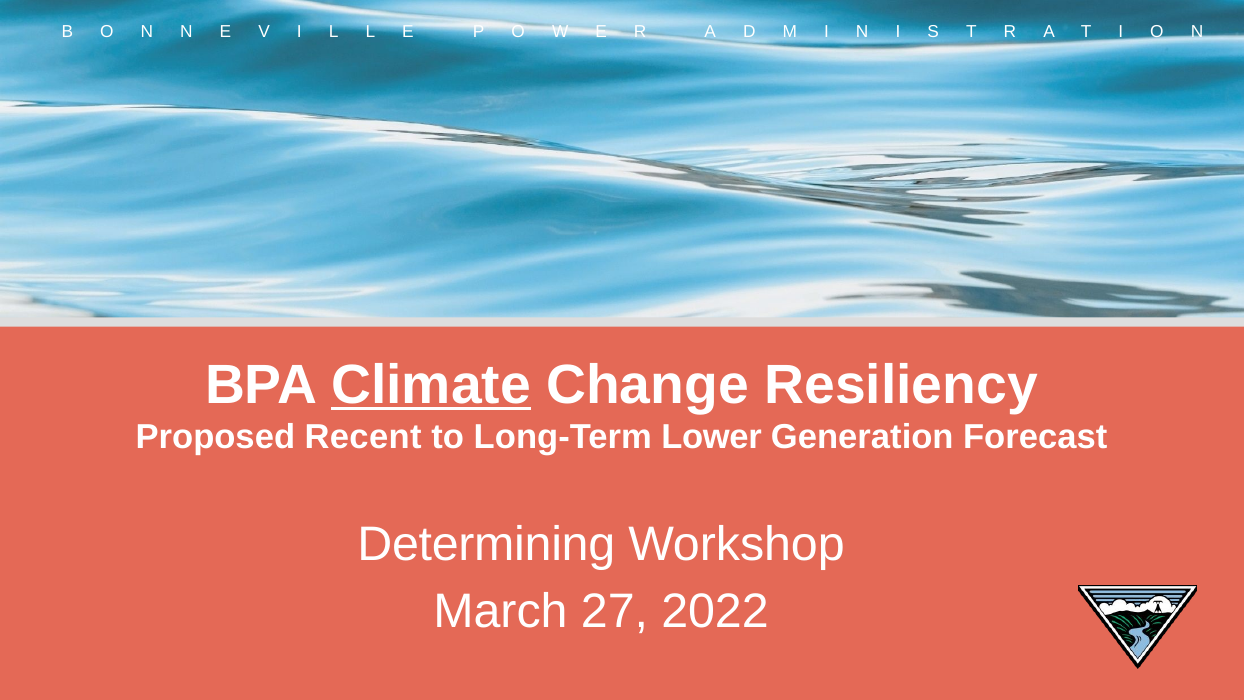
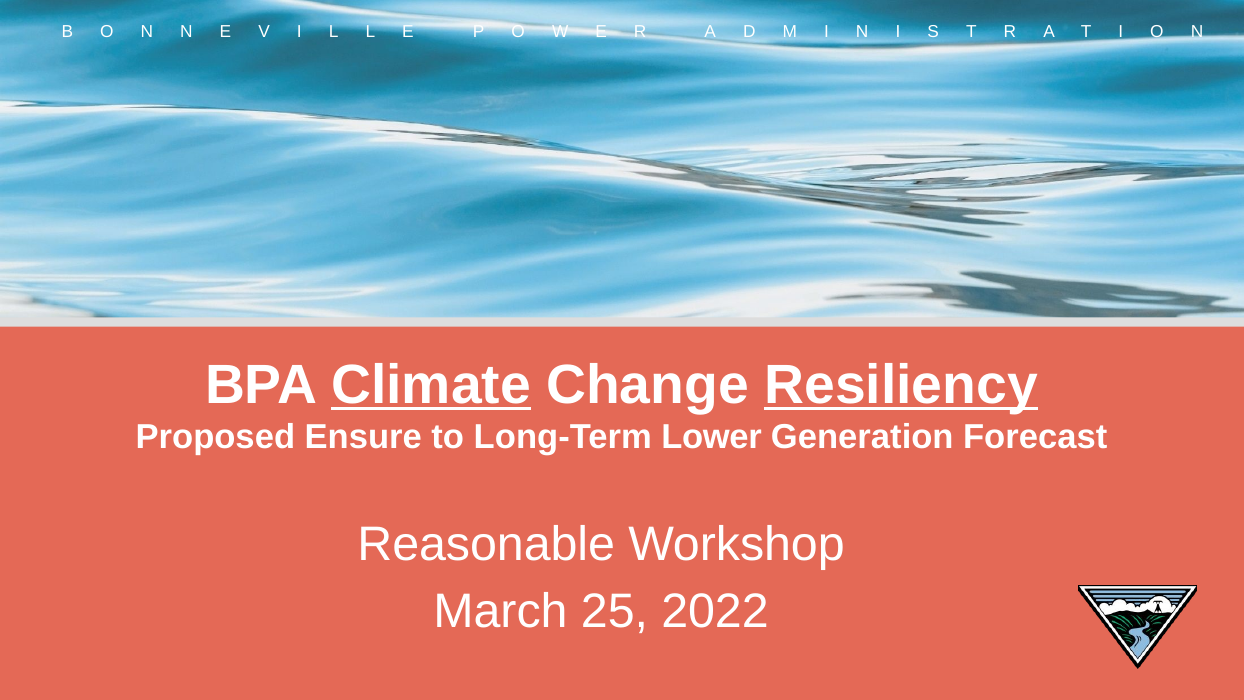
Resiliency underline: none -> present
Recent: Recent -> Ensure
Determining: Determining -> Reasonable
27: 27 -> 25
